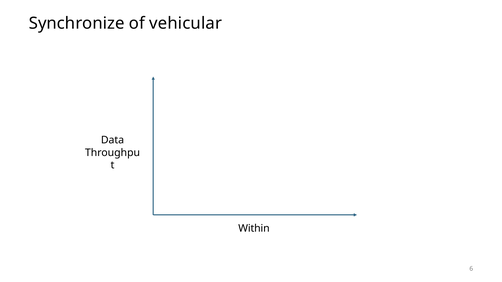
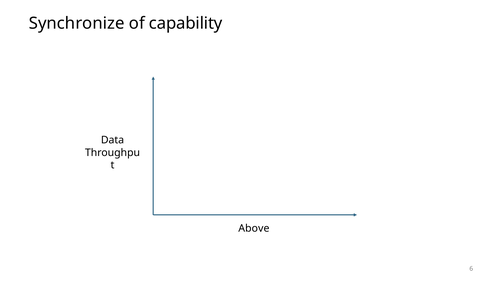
vehicular: vehicular -> capability
Within: Within -> Above
